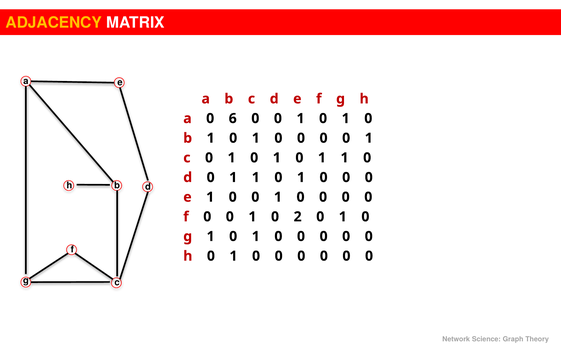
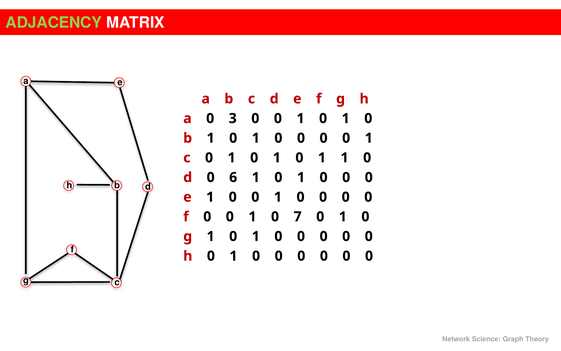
ADJACENCY colour: yellow -> light green
6: 6 -> 3
d 0 1: 1 -> 6
2: 2 -> 7
